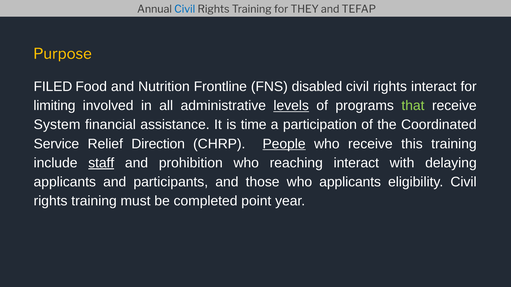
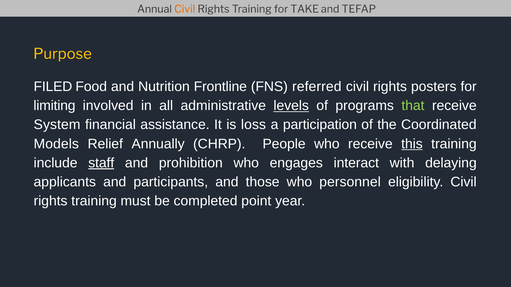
Civil at (185, 9) colour: blue -> orange
THEY: THEY -> TAKE
disabled: disabled -> referred
rights interact: interact -> posters
time: time -> loss
Service: Service -> Models
Direction: Direction -> Annually
People underline: present -> none
this underline: none -> present
reaching: reaching -> engages
who applicants: applicants -> personnel
